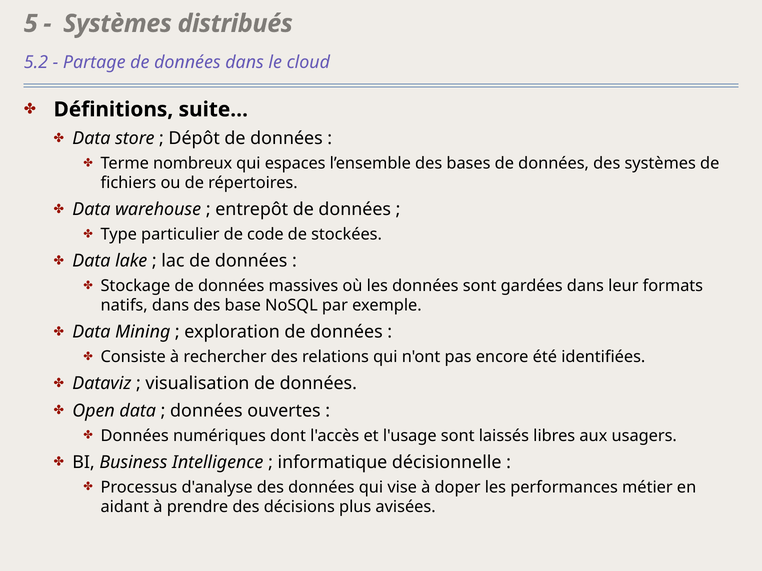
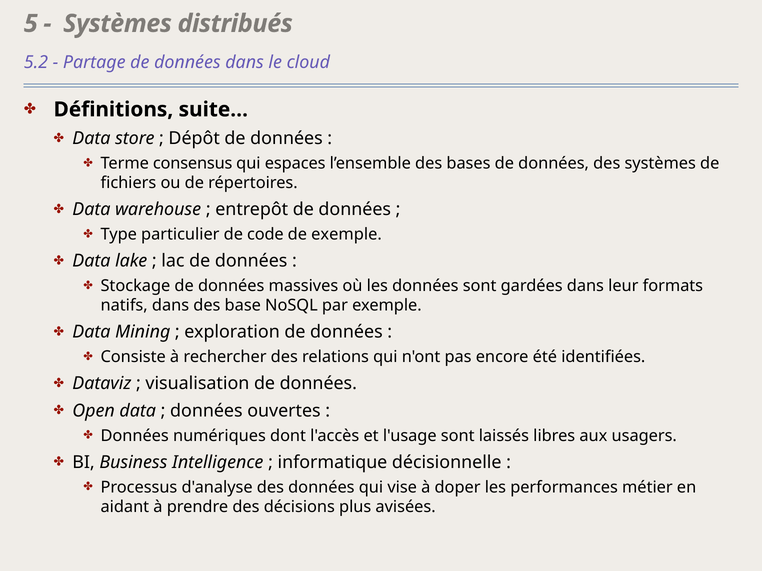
nombreux: nombreux -> consensus
de stockées: stockées -> exemple
